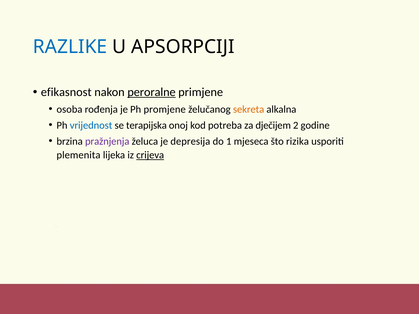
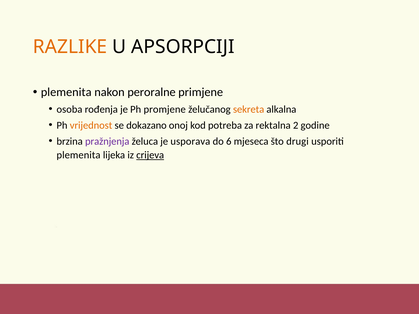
RAZLIKE colour: blue -> orange
efikasnost at (66, 92): efikasnost -> plemenita
peroralne underline: present -> none
vrijednost colour: blue -> orange
terapijska: terapijska -> dokazano
dječijem: dječijem -> rektalna
depresija: depresija -> usporava
1: 1 -> 6
rizika: rizika -> drugi
